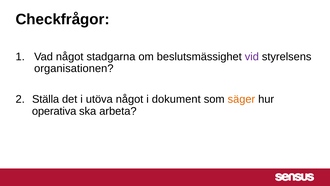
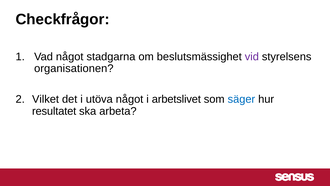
Ställa: Ställa -> Vilket
dokument: dokument -> arbetslivet
säger colour: orange -> blue
operativa: operativa -> resultatet
